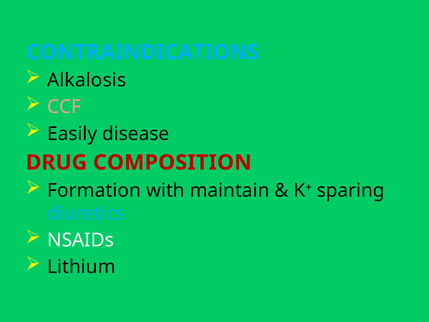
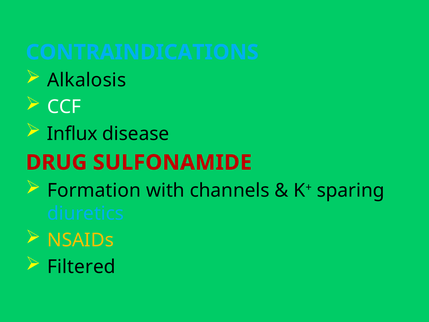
CCF colour: pink -> white
Easily: Easily -> Influx
COMPOSITION: COMPOSITION -> SULFONAMIDE
maintain: maintain -> channels
NSAIDs colour: white -> yellow
Lithium: Lithium -> Filtered
